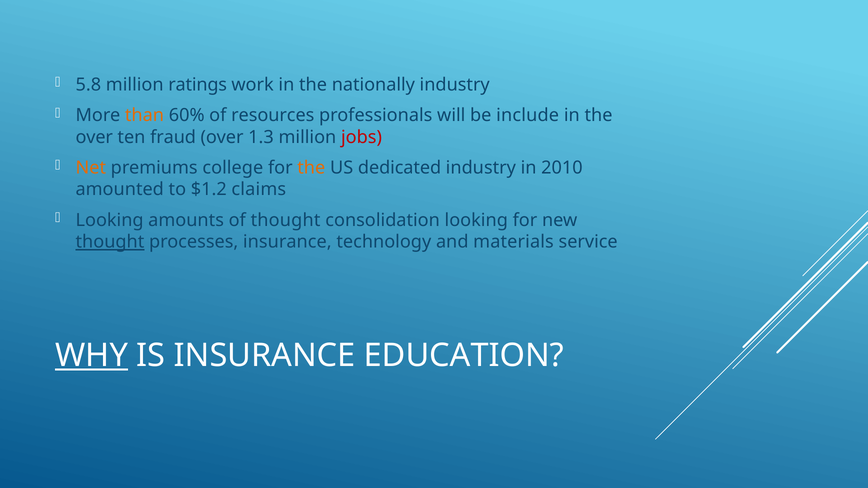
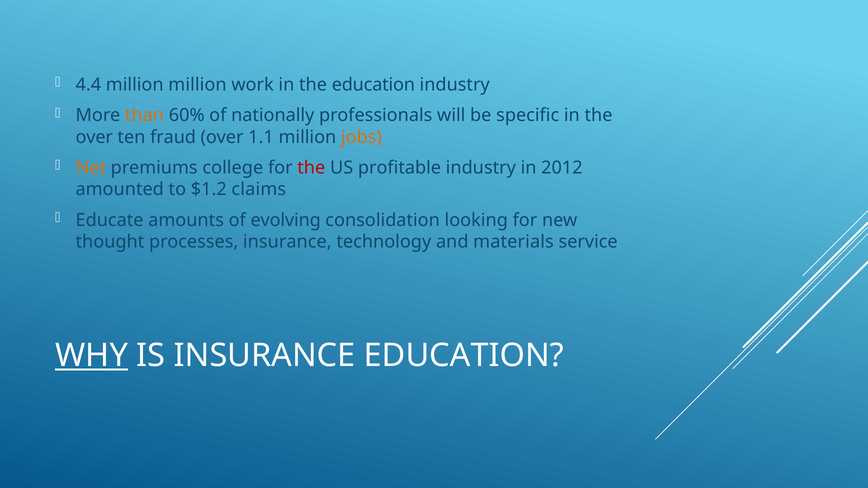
5.8: 5.8 -> 4.4
million ratings: ratings -> million
the nationally: nationally -> education
resources: resources -> nationally
include: include -> specific
1.3: 1.3 -> 1.1
jobs colour: red -> orange
the at (311, 168) colour: orange -> red
dedicated: dedicated -> profitable
2010: 2010 -> 2012
Looking at (110, 220): Looking -> Educate
of thought: thought -> evolving
thought at (110, 242) underline: present -> none
